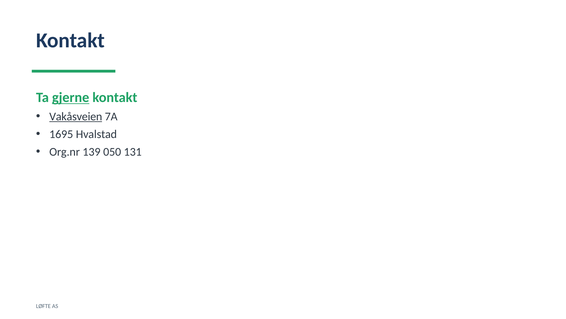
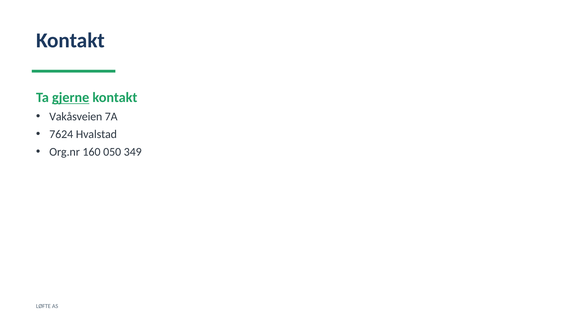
Vakåsveien underline: present -> none
1695: 1695 -> 7624
139: 139 -> 160
131: 131 -> 349
